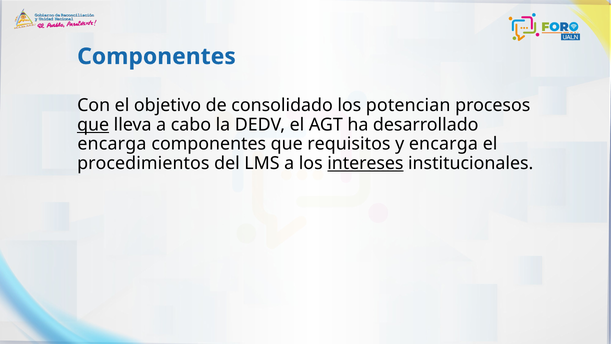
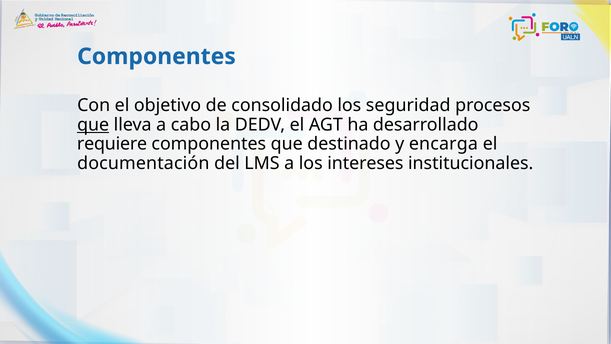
potencian: potencian -> seguridad
encarga at (112, 144): encarga -> requiere
requisitos: requisitos -> destinado
procedimientos: procedimientos -> documentación
intereses underline: present -> none
